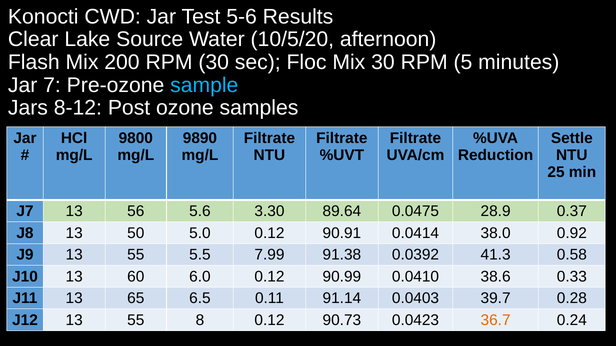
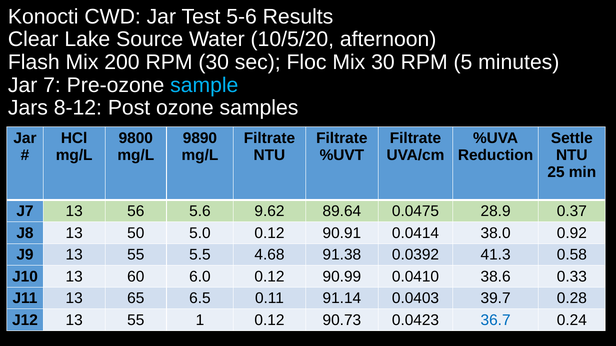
3.30: 3.30 -> 9.62
7.99: 7.99 -> 4.68
8: 8 -> 1
36.7 colour: orange -> blue
